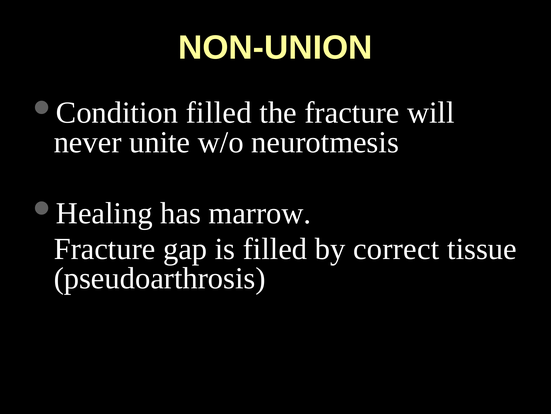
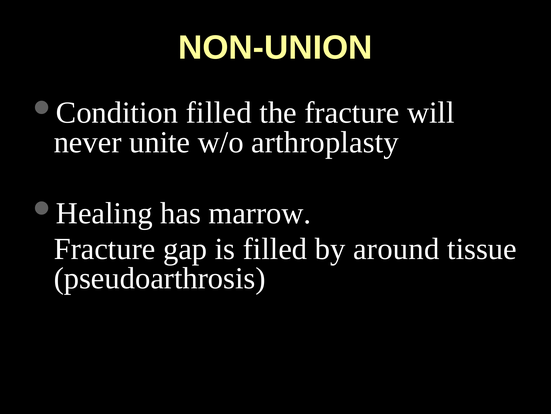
neurotmesis: neurotmesis -> arthroplasty
correct: correct -> around
